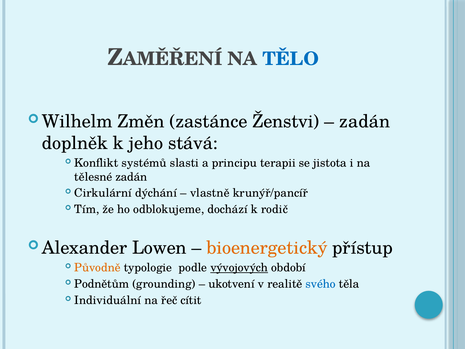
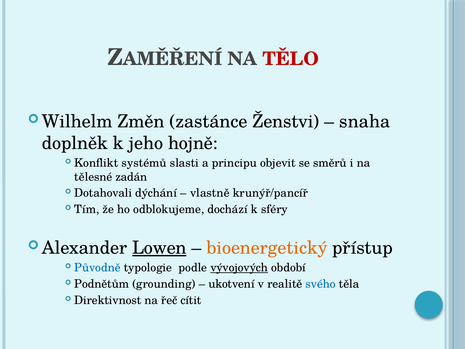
TĚLO colour: blue -> red
zadán at (365, 121): zadán -> snaha
stává: stává -> hojně
terapii: terapii -> objevit
jistota: jistota -> směrů
Cirkulární: Cirkulární -> Dotahovali
rodič: rodič -> sféry
Lowen underline: none -> present
Původně colour: orange -> blue
Individuální: Individuální -> Direktivnost
